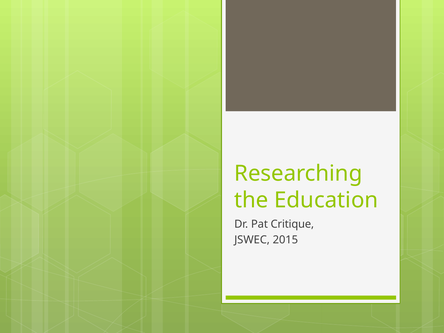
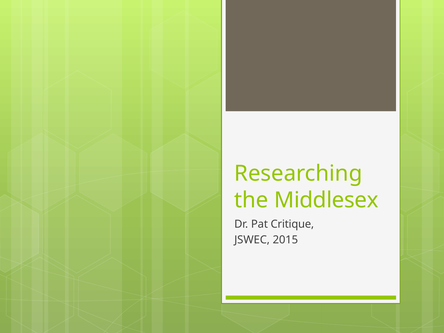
Education: Education -> Middlesex
